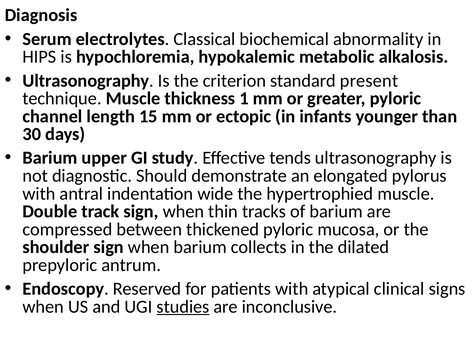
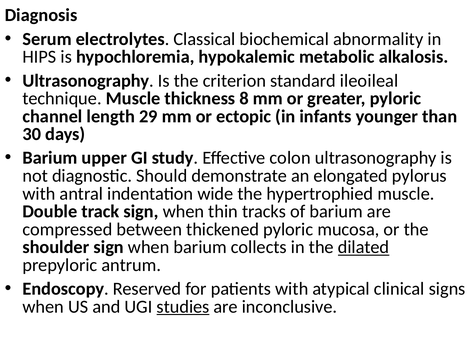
present: present -> ileoileal
1: 1 -> 8
15: 15 -> 29
tends: tends -> colon
dilated underline: none -> present
